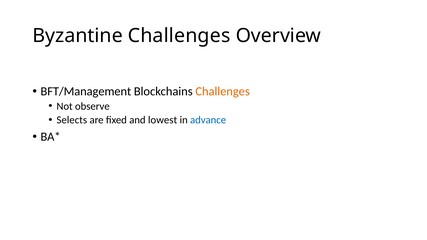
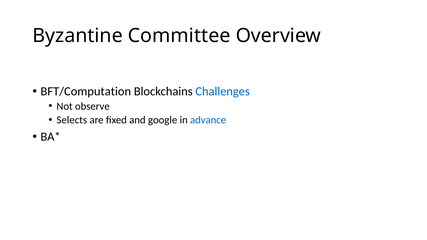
Byzantine Challenges: Challenges -> Committee
BFT/Management: BFT/Management -> BFT/Computation
Challenges at (223, 92) colour: orange -> blue
lowest: lowest -> google
